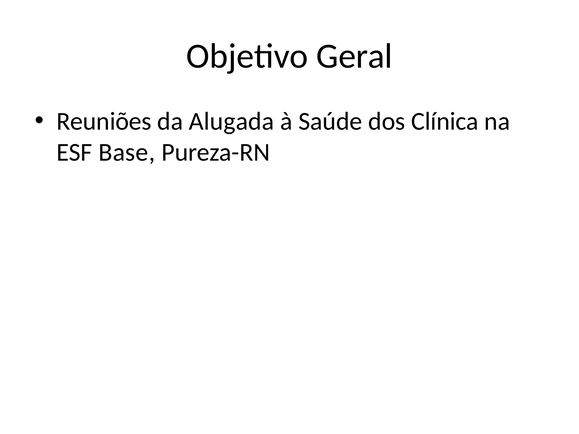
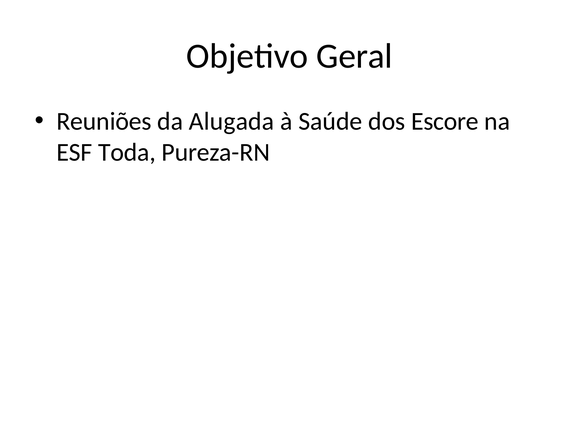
Clínica: Clínica -> Escore
Base: Base -> Toda
